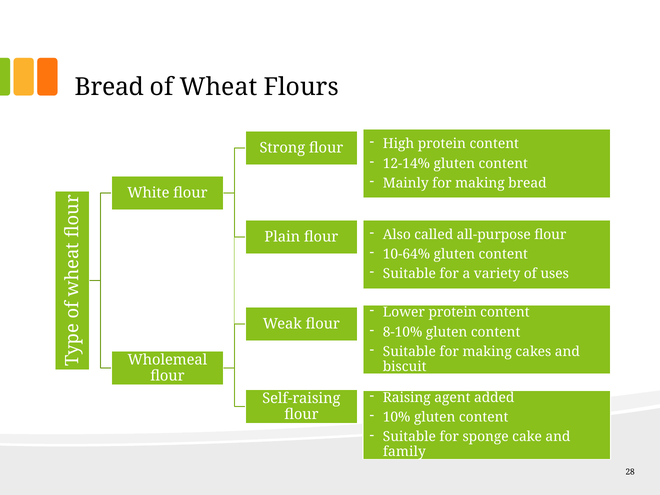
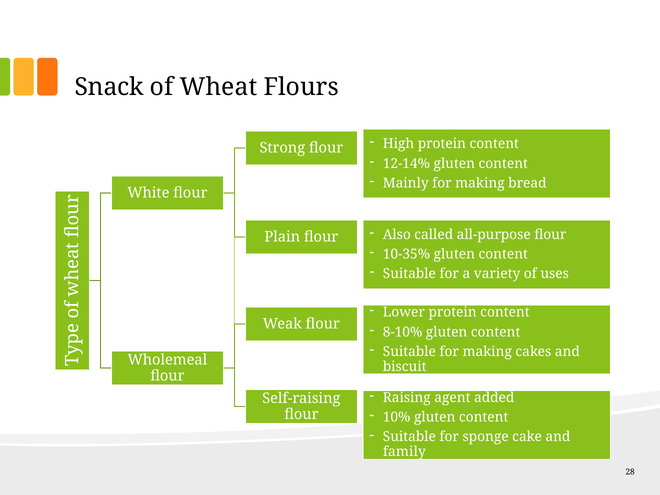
Bread at (109, 87): Bread -> Snack
10-64%: 10-64% -> 10-35%
